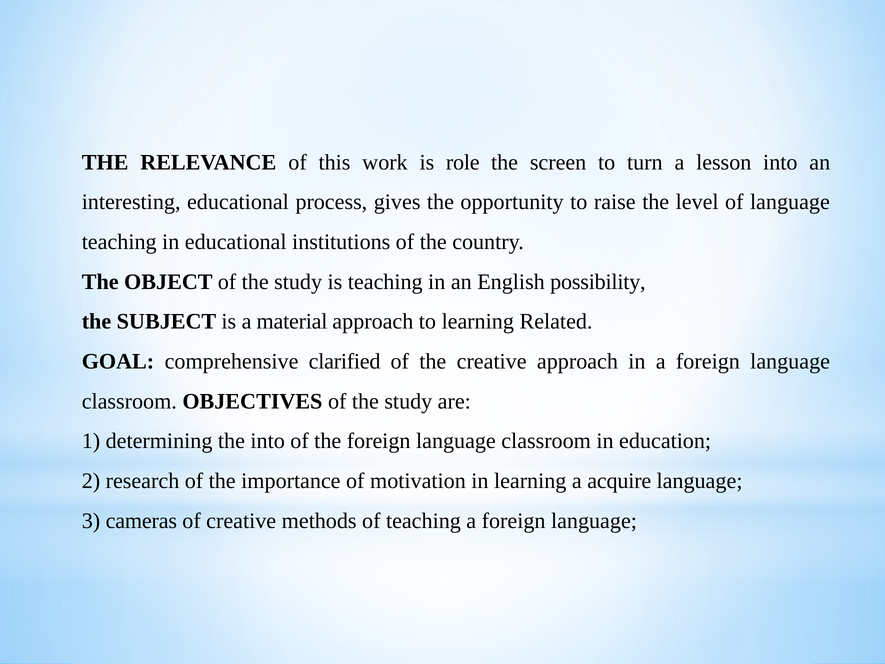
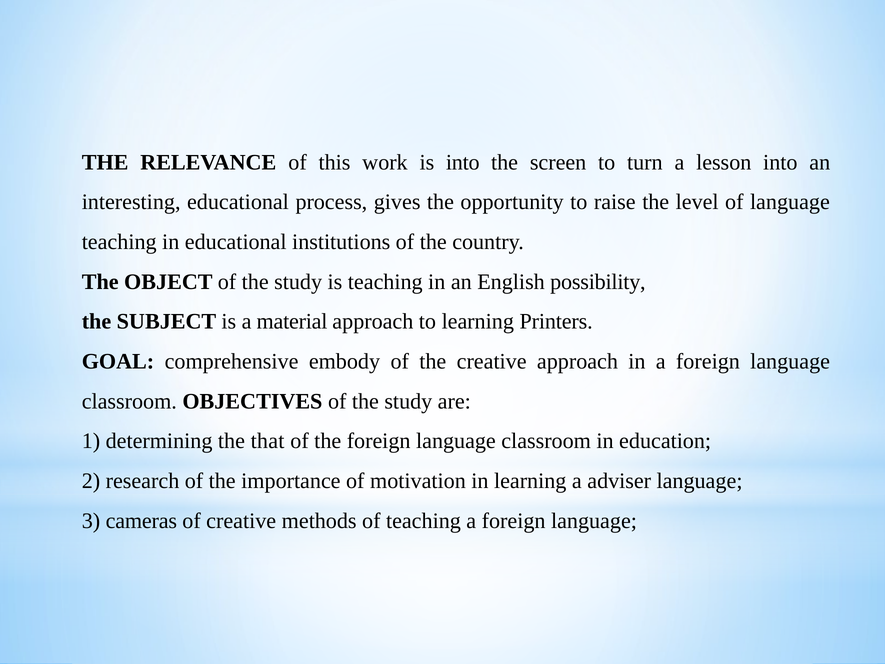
is role: role -> into
Related: Related -> Printers
clarified: clarified -> embody
the into: into -> that
acquire: acquire -> adviser
